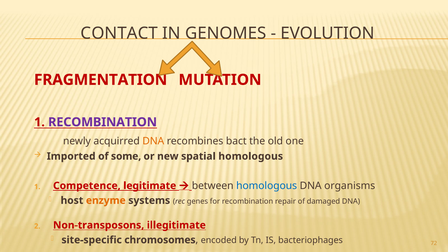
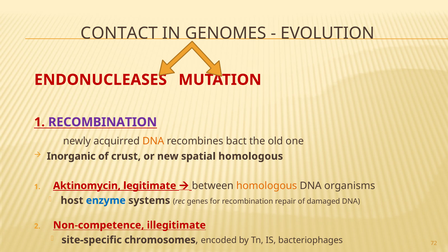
FRAGMENTATION: FRAGMENTATION -> ENDONUCLEASES
Imported: Imported -> Inorganic
some: some -> crust
Competence: Competence -> Aktinomycin
homologous at (267, 186) colour: blue -> orange
enzyme colour: orange -> blue
Non-transposons: Non-transposons -> Non-competence
